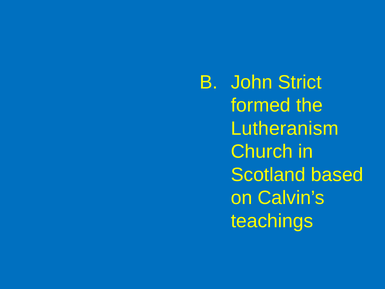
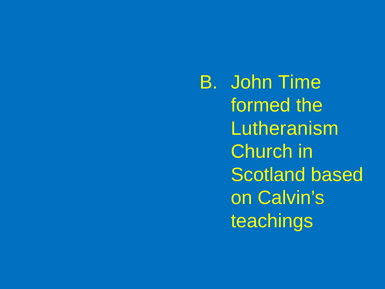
Strict: Strict -> Time
